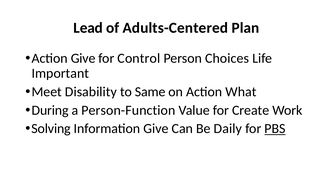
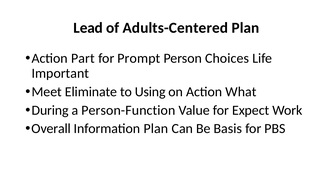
Action Give: Give -> Part
Control: Control -> Prompt
Disability: Disability -> Eliminate
Same: Same -> Using
Create: Create -> Expect
Solving: Solving -> Overall
Information Give: Give -> Plan
Daily: Daily -> Basis
PBS underline: present -> none
